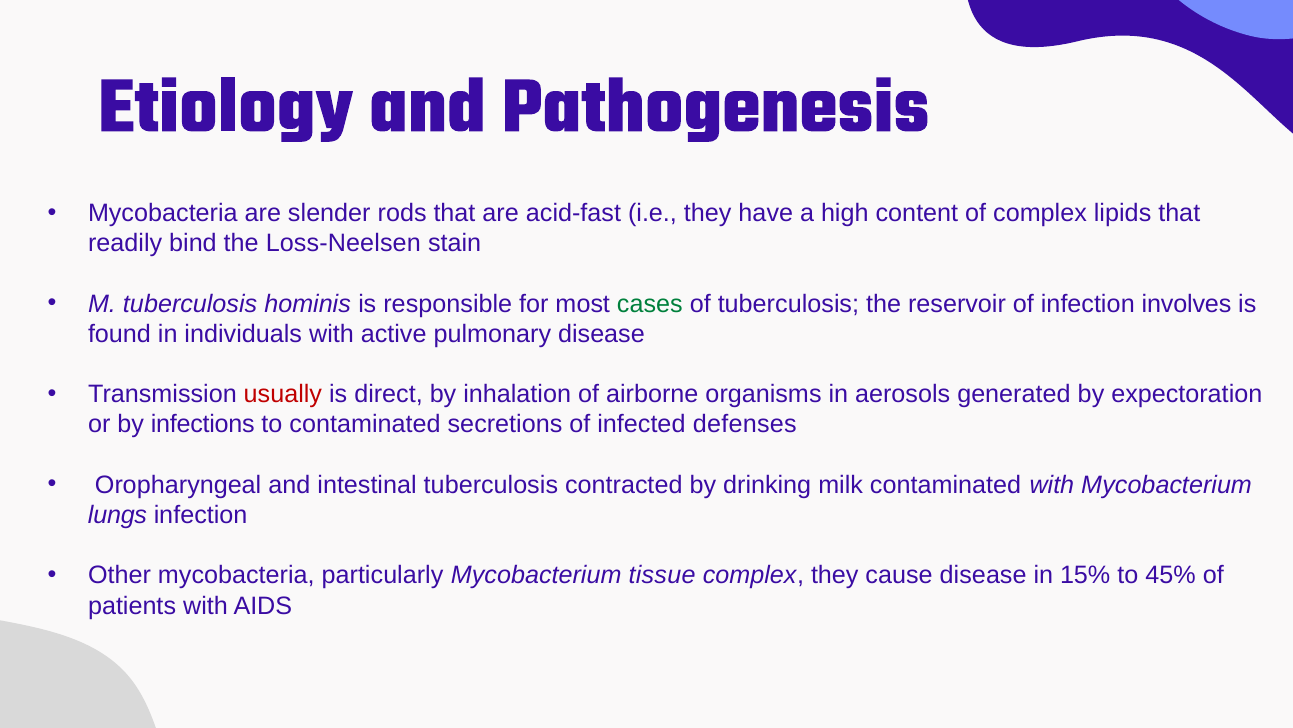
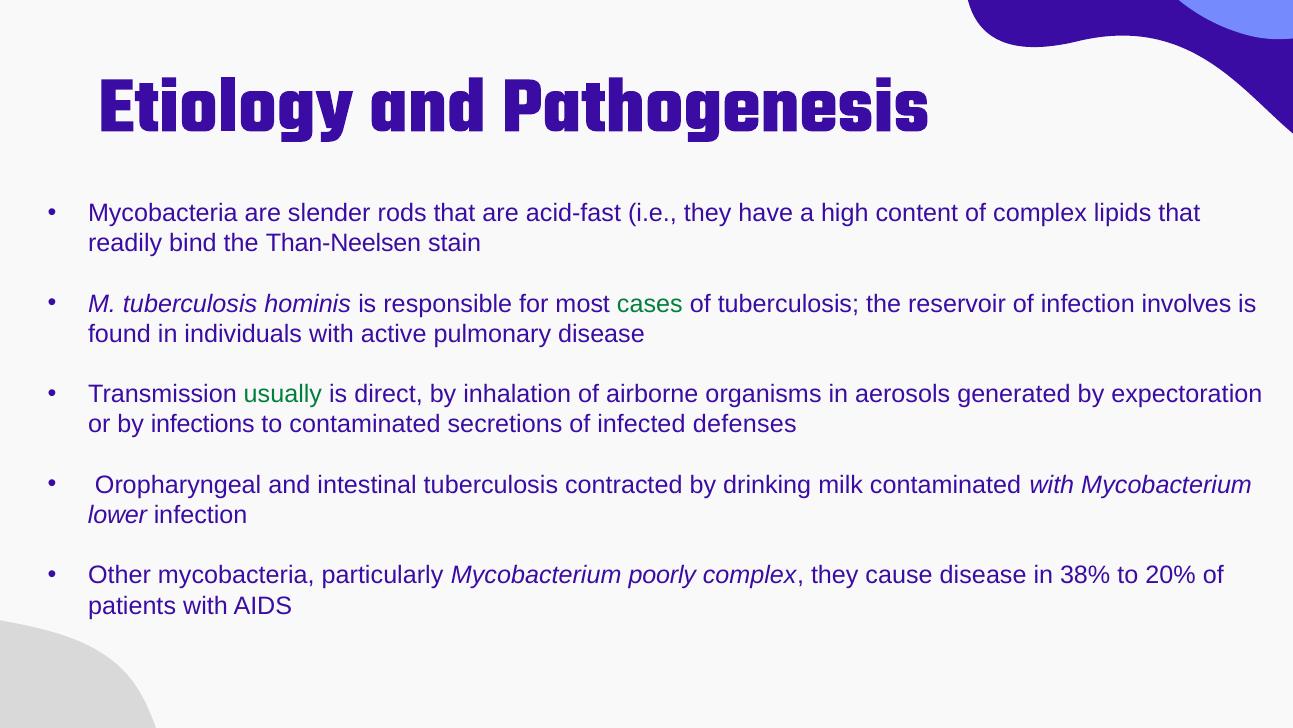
Loss-Neelsen: Loss-Neelsen -> Than-Neelsen
usually colour: red -> green
lungs: lungs -> lower
tissue: tissue -> poorly
15%: 15% -> 38%
45%: 45% -> 20%
